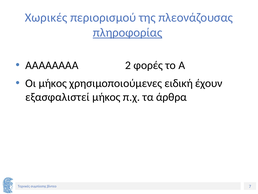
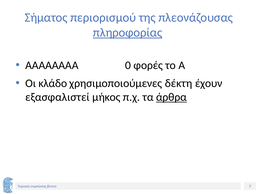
Χωρικές: Χωρικές -> Σήματος
2: 2 -> 0
Οι μήκος: μήκος -> κλάδο
ειδική: ειδική -> δέκτη
άρθρα underline: none -> present
